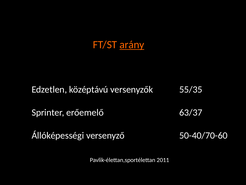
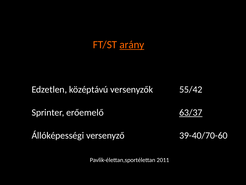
55/35: 55/35 -> 55/42
63/37 underline: none -> present
50-40/70-60: 50-40/70-60 -> 39-40/70-60
